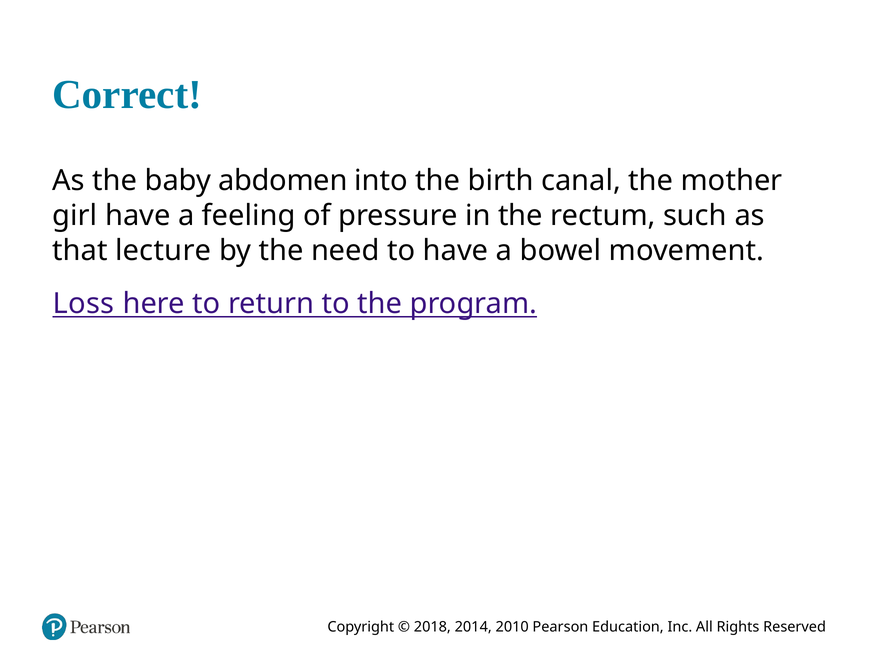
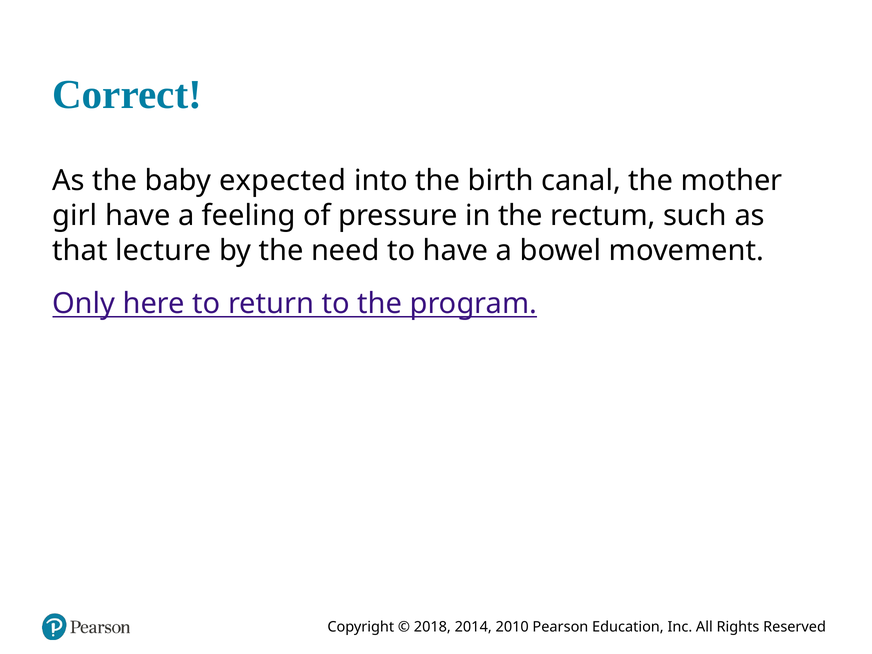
abdomen: abdomen -> expected
Loss: Loss -> Only
